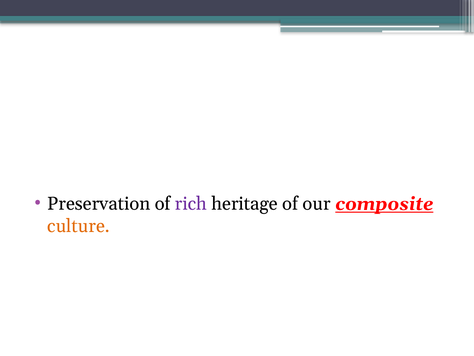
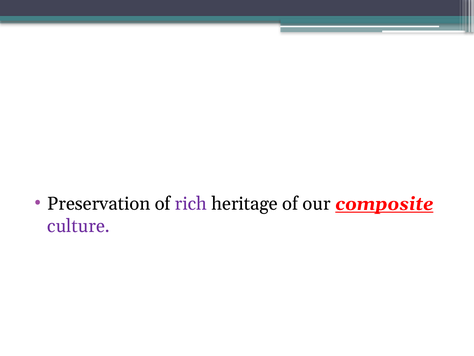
culture colour: orange -> purple
